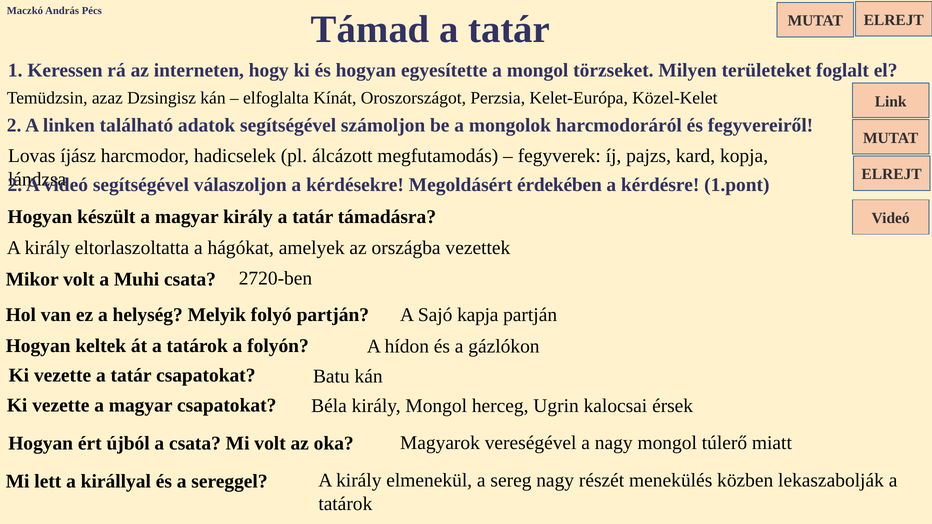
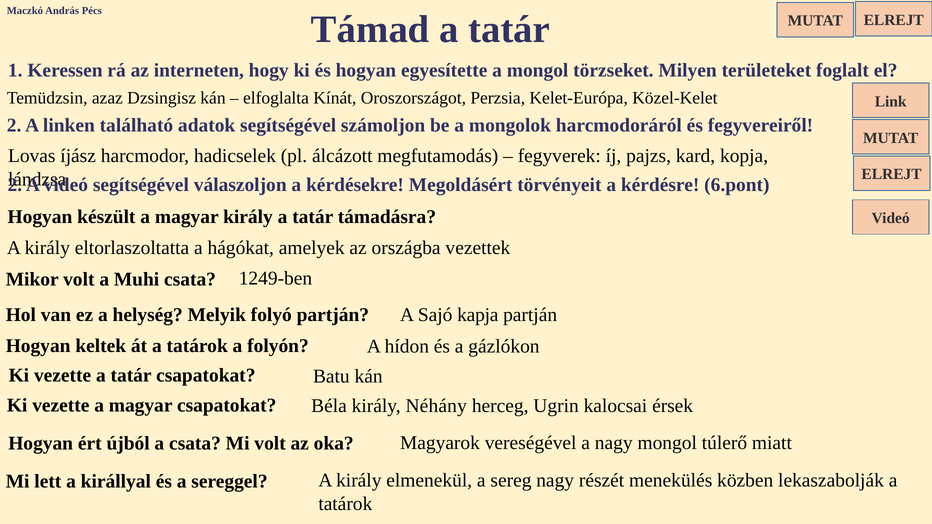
érdekében: érdekében -> törvényeit
1.pont: 1.pont -> 6.pont
2720-ben: 2720-ben -> 1249-ben
király Mongol: Mongol -> Néhány
